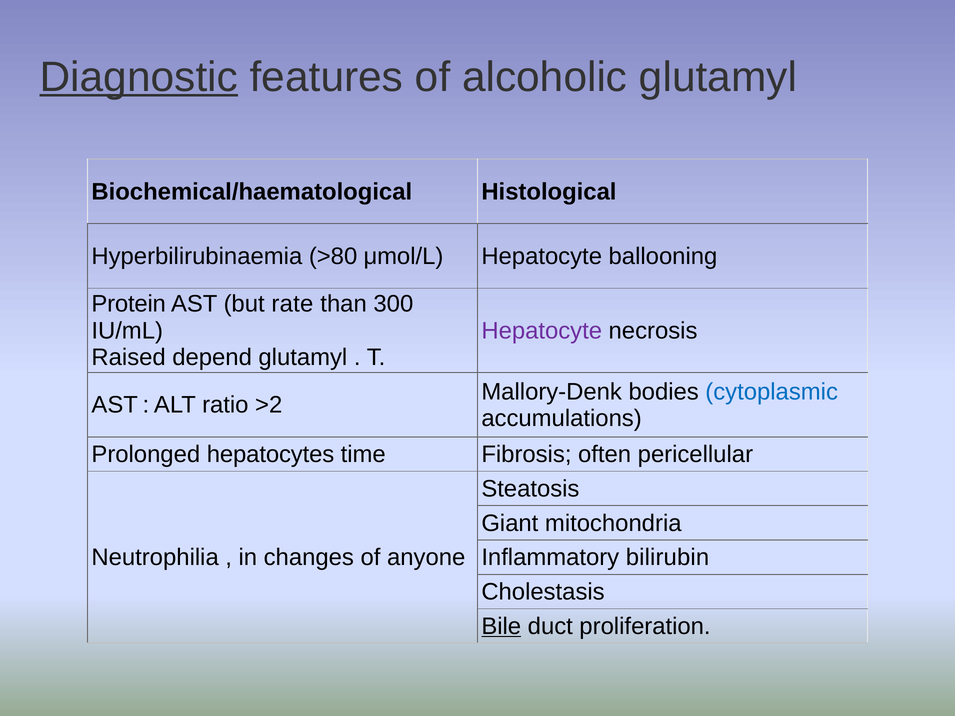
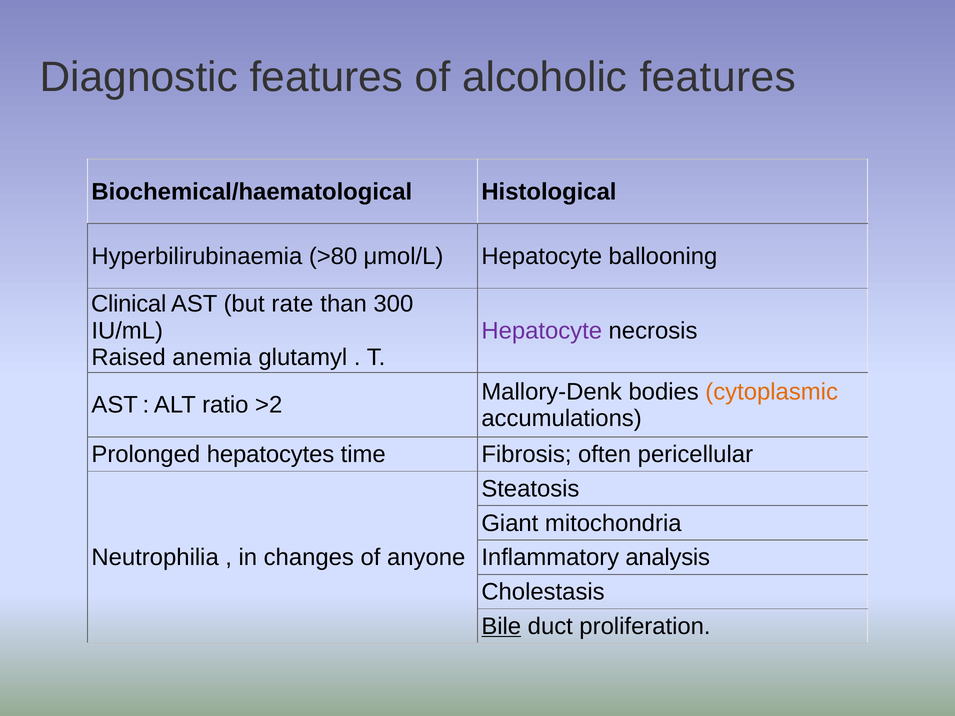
Diagnostic underline: present -> none
alcoholic glutamyl: glutamyl -> features
Protein: Protein -> Clinical
depend: depend -> anemia
cytoplasmic colour: blue -> orange
bilirubin: bilirubin -> analysis
